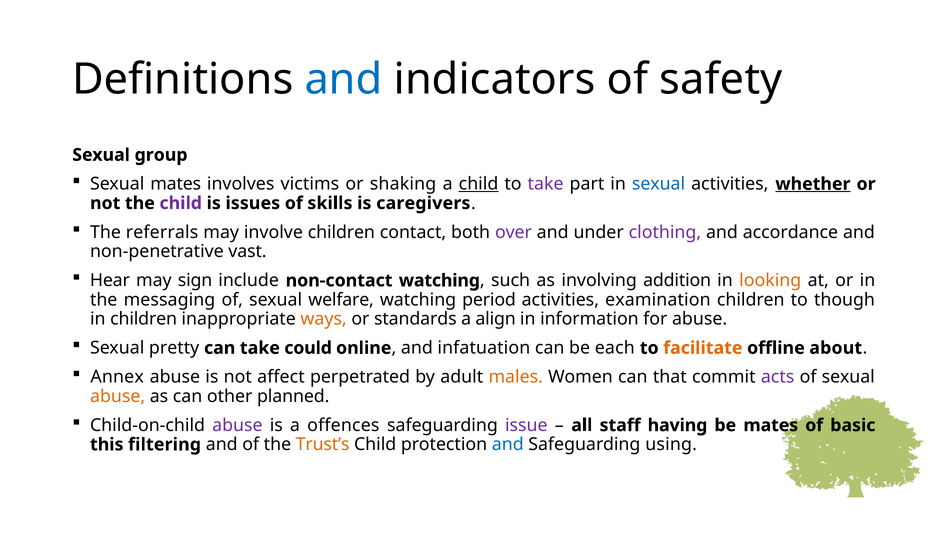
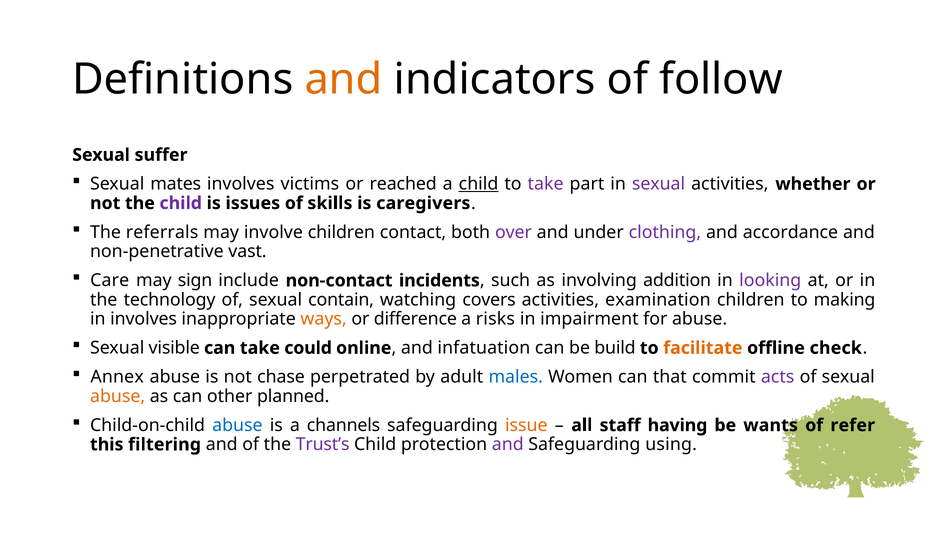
and at (344, 80) colour: blue -> orange
safety: safety -> follow
group: group -> suffer
shaking: shaking -> reached
sexual at (659, 184) colour: blue -> purple
whether underline: present -> none
Hear: Hear -> Care
non-contact watching: watching -> incidents
looking colour: orange -> purple
messaging: messaging -> technology
welfare: welfare -> contain
period: period -> covers
though: though -> making
in children: children -> involves
standards: standards -> difference
align: align -> risks
information: information -> impairment
pretty: pretty -> visible
each: each -> build
about: about -> check
affect: affect -> chase
males colour: orange -> blue
abuse at (237, 426) colour: purple -> blue
offences: offences -> channels
issue colour: purple -> orange
be mates: mates -> wants
basic: basic -> refer
Trust’s colour: orange -> purple
and at (508, 445) colour: blue -> purple
